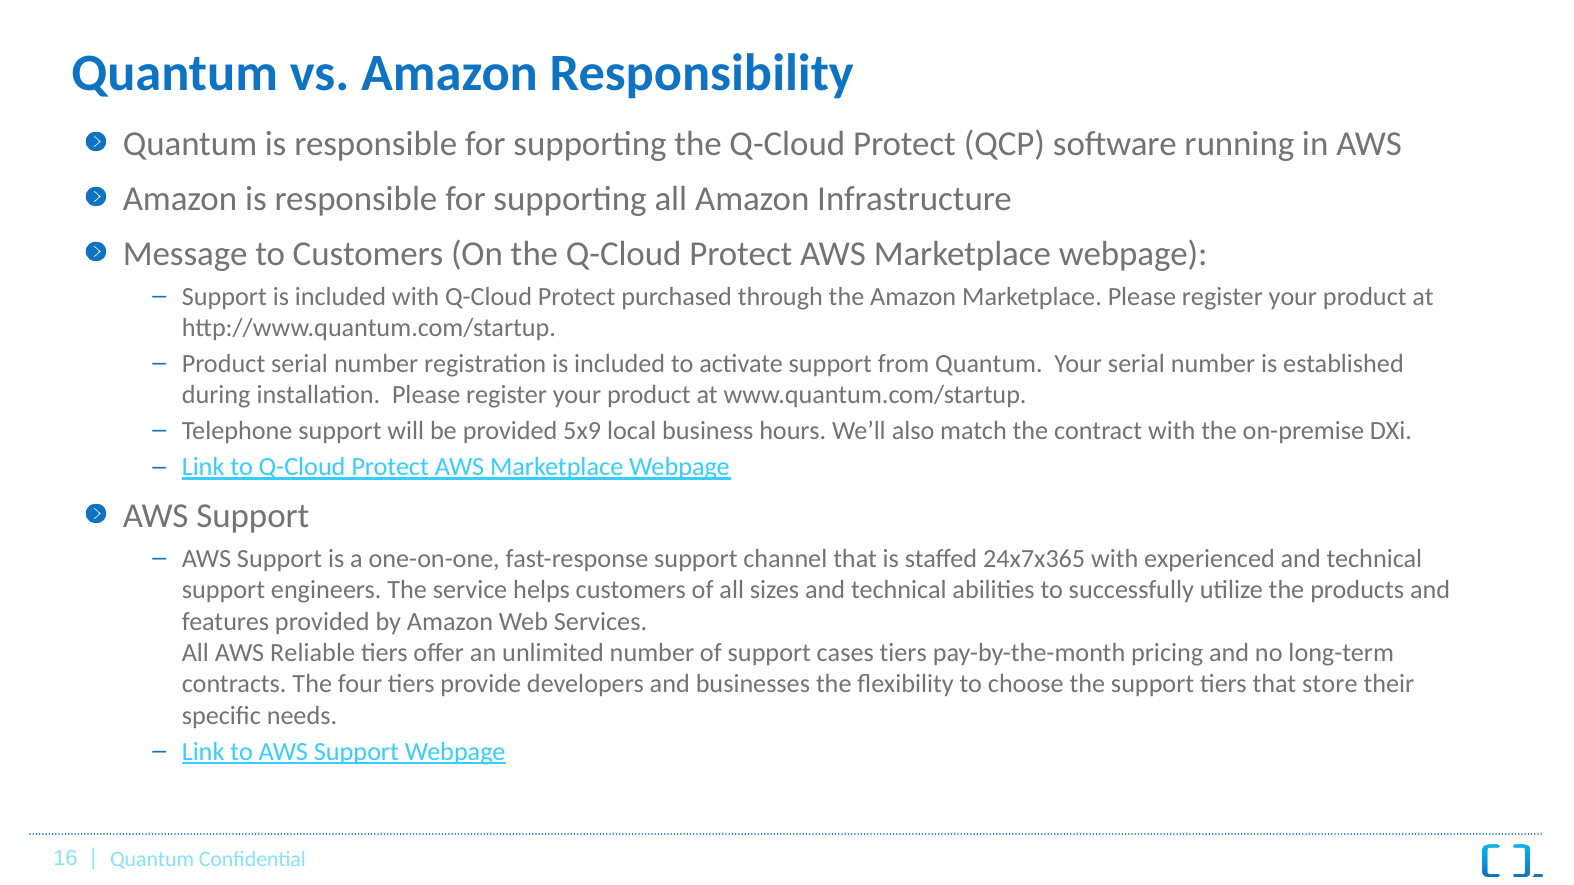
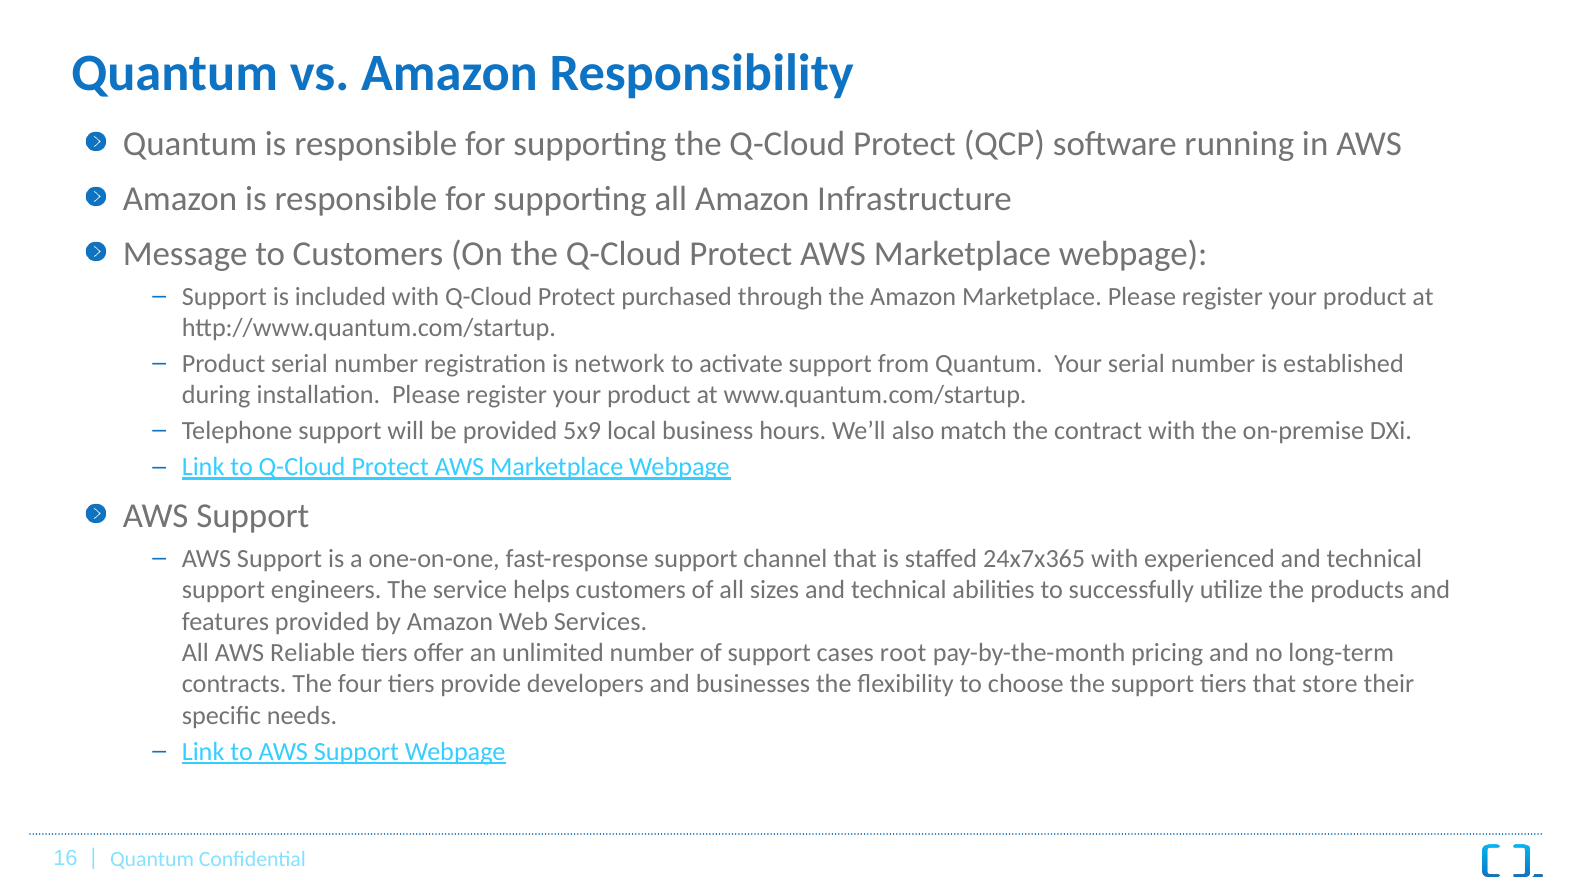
registration is included: included -> network
cases tiers: tiers -> root
